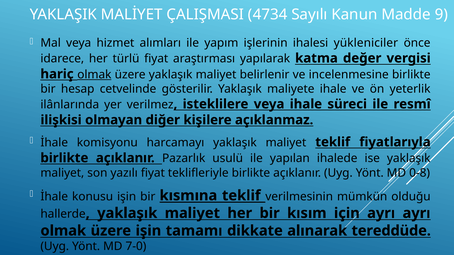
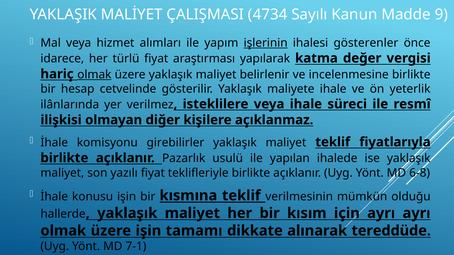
işlerinin underline: none -> present
yükleniciler: yükleniciler -> gösterenler
harcamayı: harcamayı -> girebilirler
0-8: 0-8 -> 6-8
7-0: 7-0 -> 7-1
